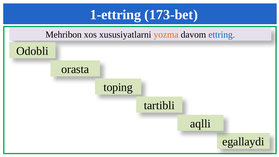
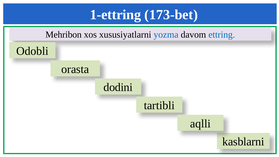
yozma colour: orange -> blue
toping: toping -> dodini
egallaydi: egallaydi -> kasblarni
